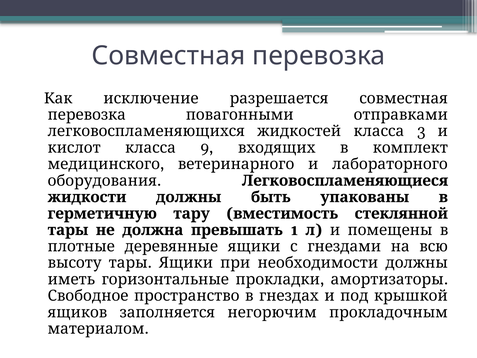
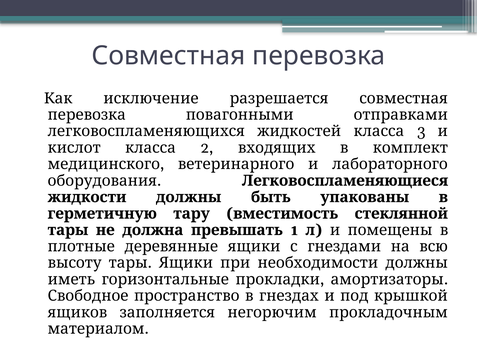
9: 9 -> 2
